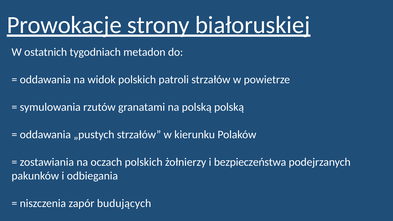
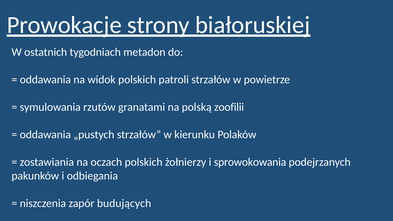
polską polską: polską -> zoofilii
bezpieczeństwa: bezpieczeństwa -> sprowokowania
